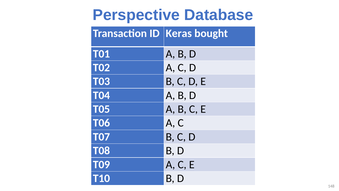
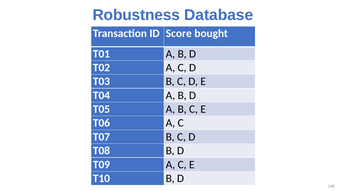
Perspective: Perspective -> Robustness
Keras: Keras -> Score
